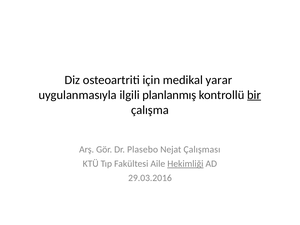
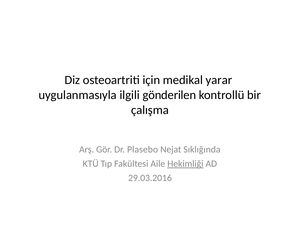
planlanmış: planlanmış -> gönderilen
bir underline: present -> none
Çalışması: Çalışması -> Sıklığında
